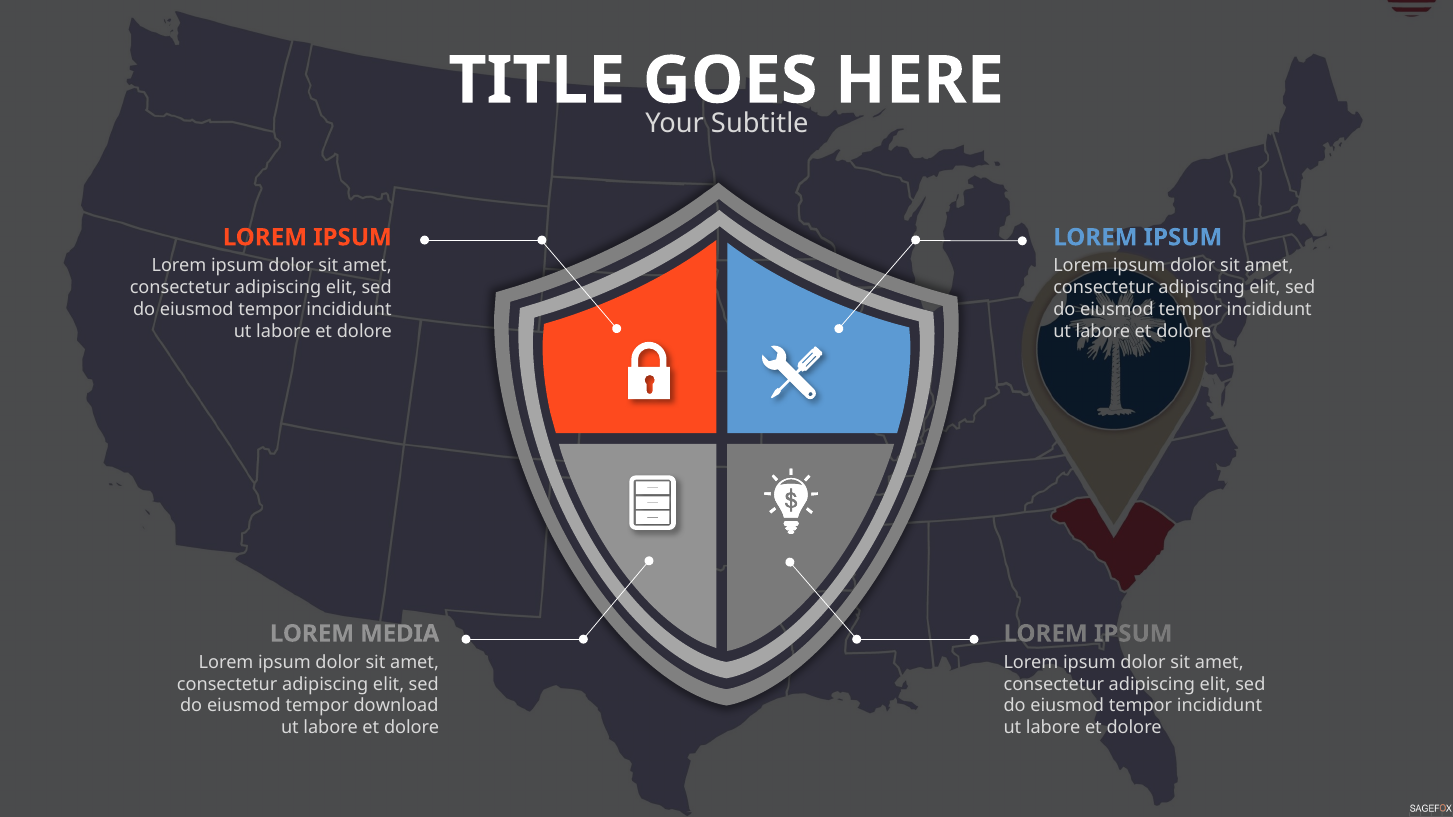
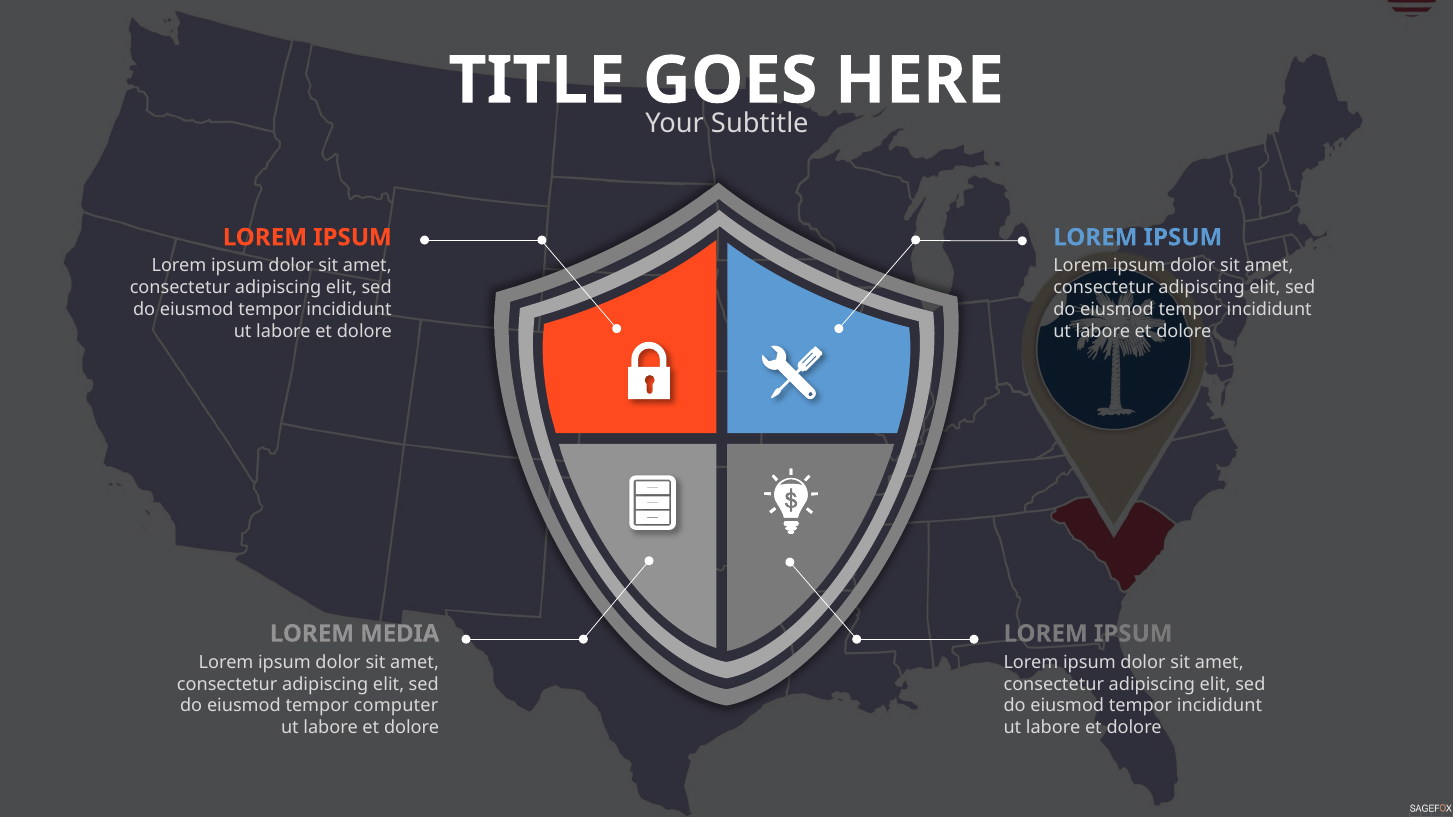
download: download -> computer
